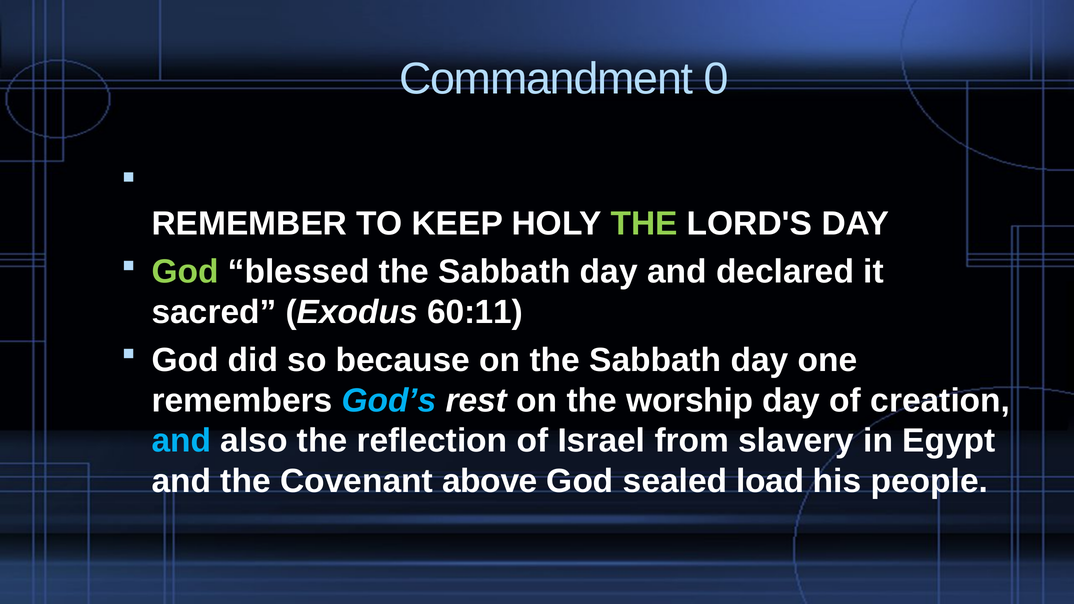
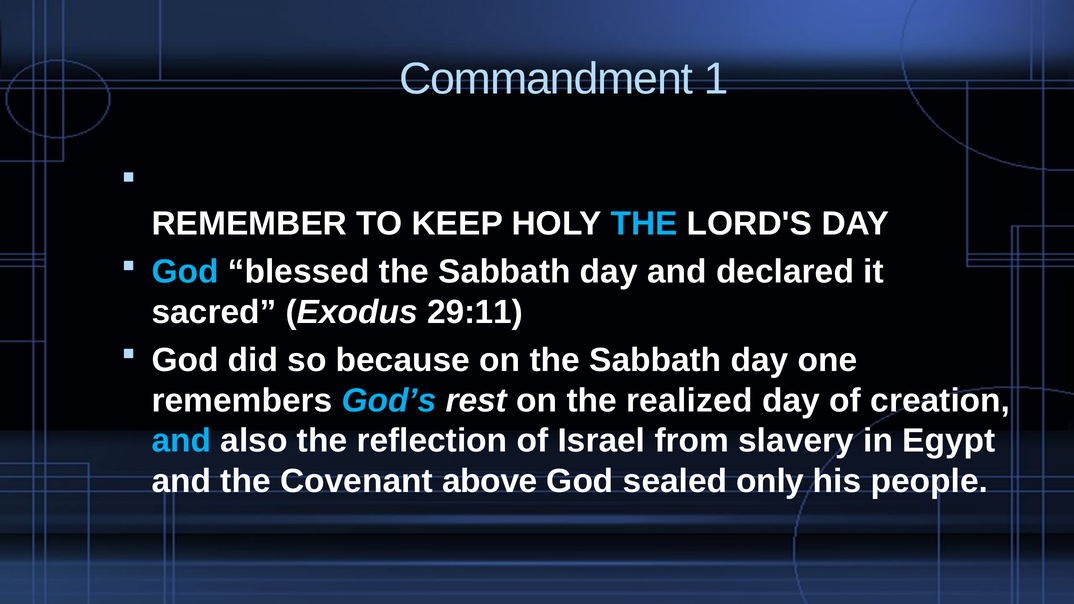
0: 0 -> 1
THE at (644, 224) colour: light green -> light blue
God at (185, 272) colour: light green -> light blue
60:11: 60:11 -> 29:11
worship: worship -> realized
load: load -> only
